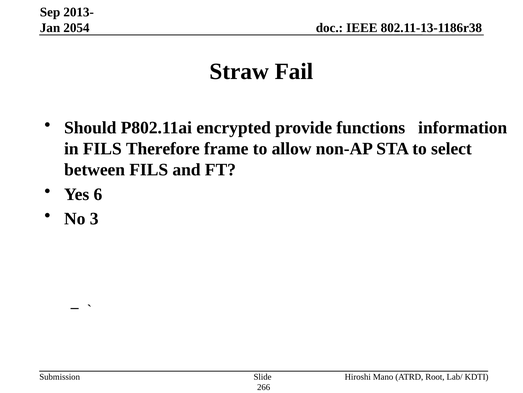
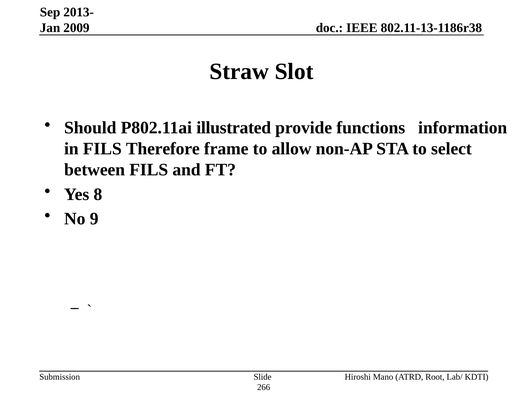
2054: 2054 -> 2009
Fail: Fail -> Slot
encrypted: encrypted -> illustrated
6: 6 -> 8
3: 3 -> 9
